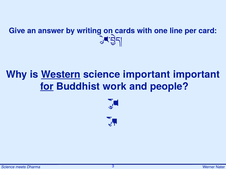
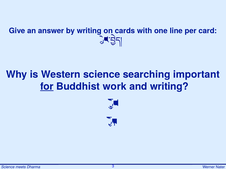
Western underline: present -> none
science important: important -> searching
and people: people -> writing
